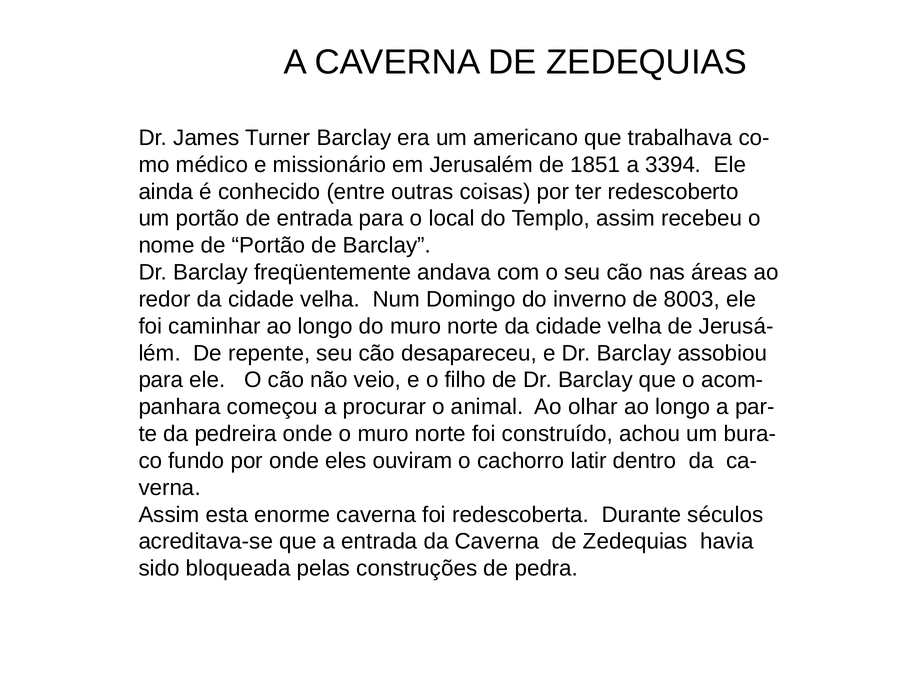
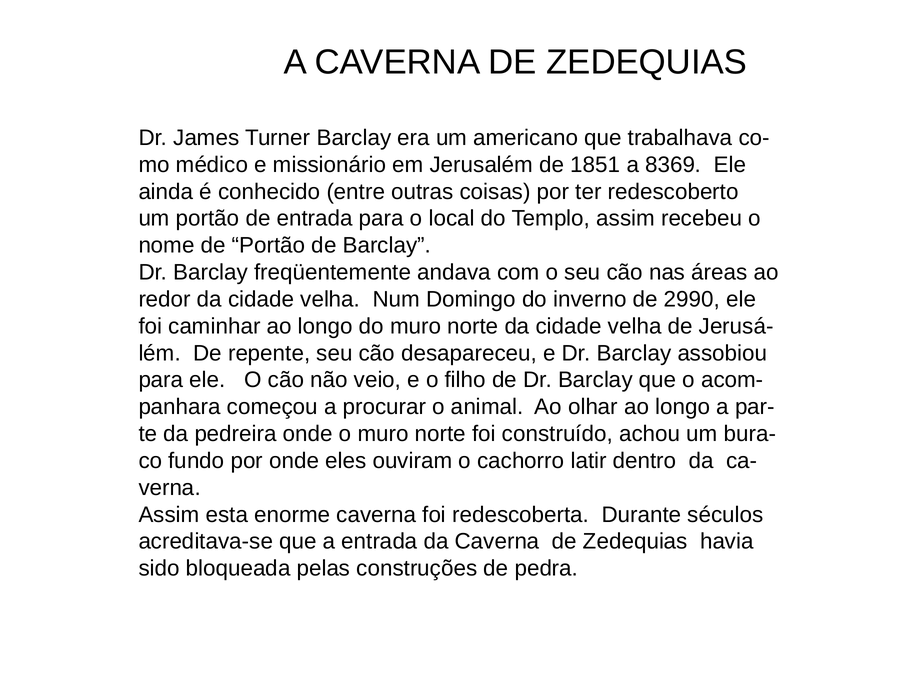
3394: 3394 -> 8369
8003: 8003 -> 2990
